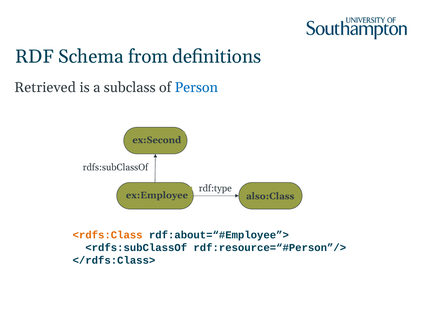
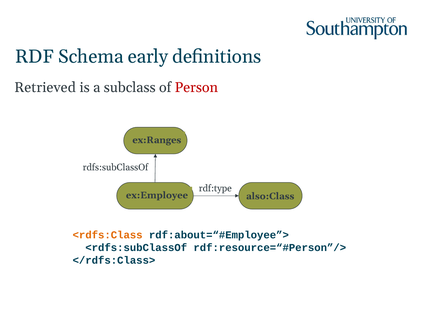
from: from -> early
Person colour: blue -> red
ex:Second: ex:Second -> ex:Ranges
